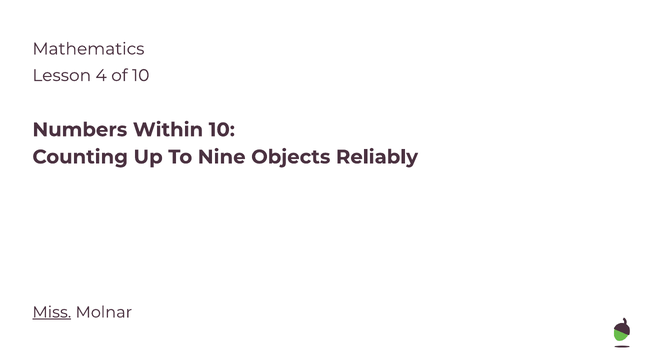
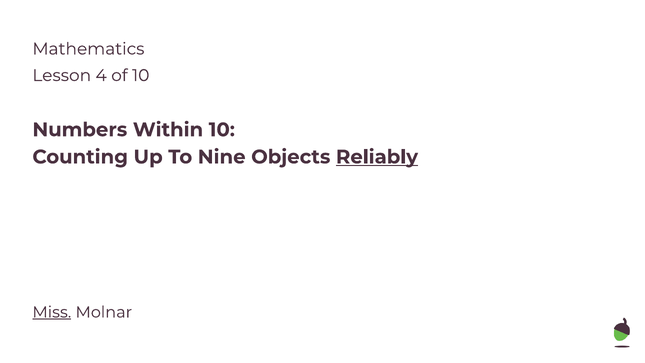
Reliably underline: none -> present
